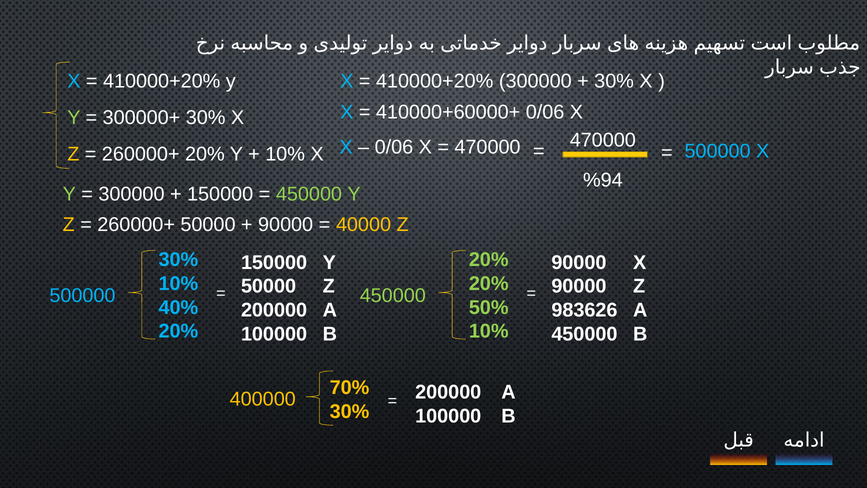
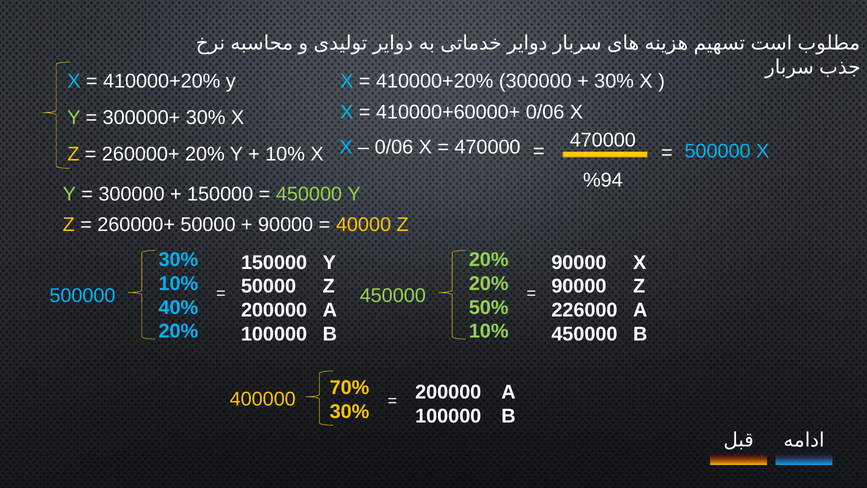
983626: 983626 -> 226000
